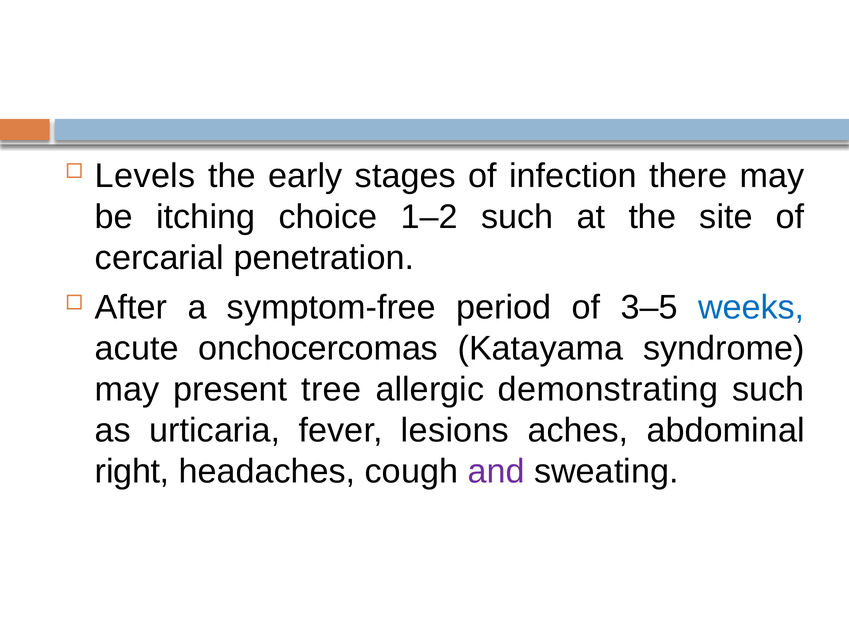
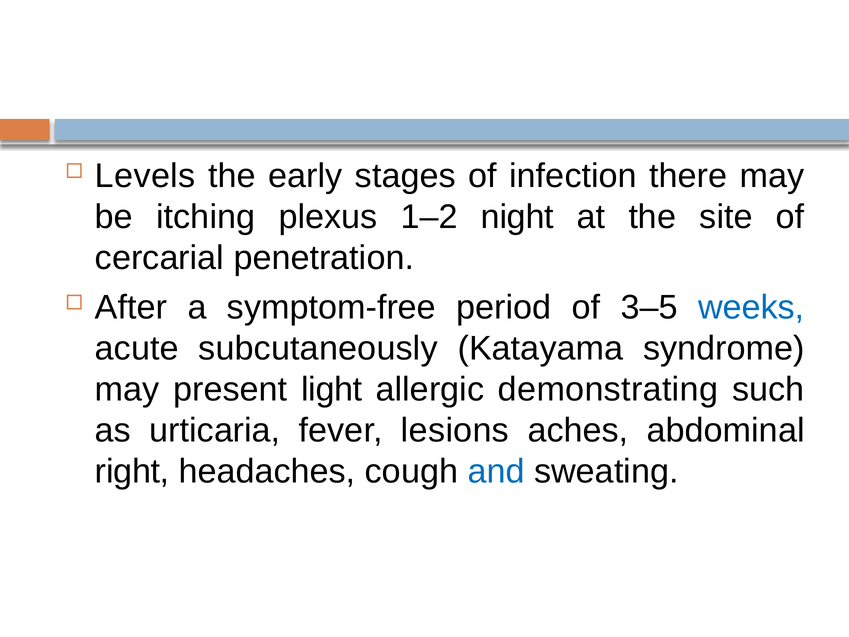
choice: choice -> plexus
1–2 such: such -> night
onchocercomas: onchocercomas -> subcutaneously
tree: tree -> light
and colour: purple -> blue
